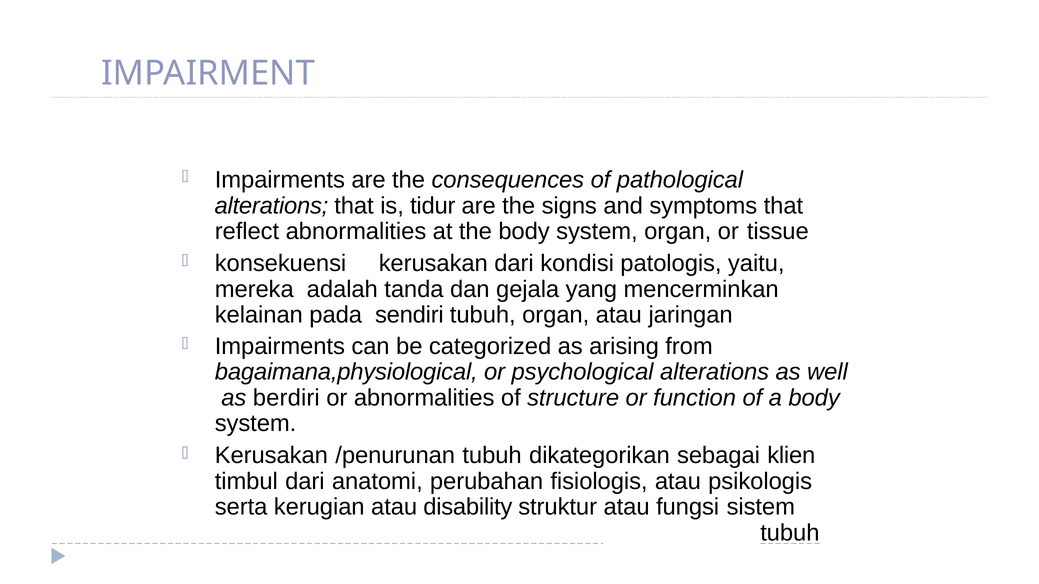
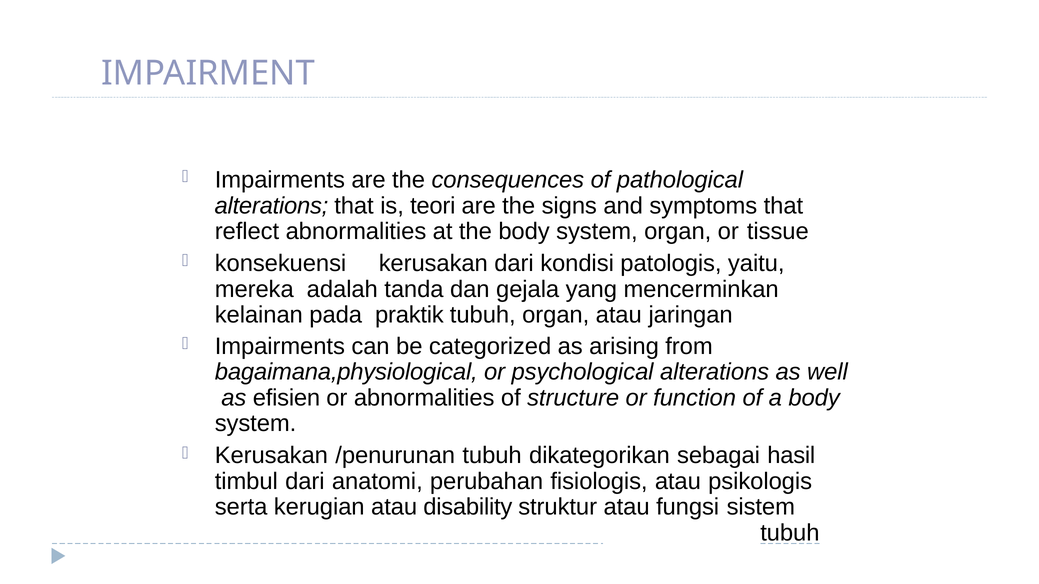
tidur: tidur -> teori
sendiri: sendiri -> praktik
berdiri: berdiri -> efisien
klien: klien -> hasil
